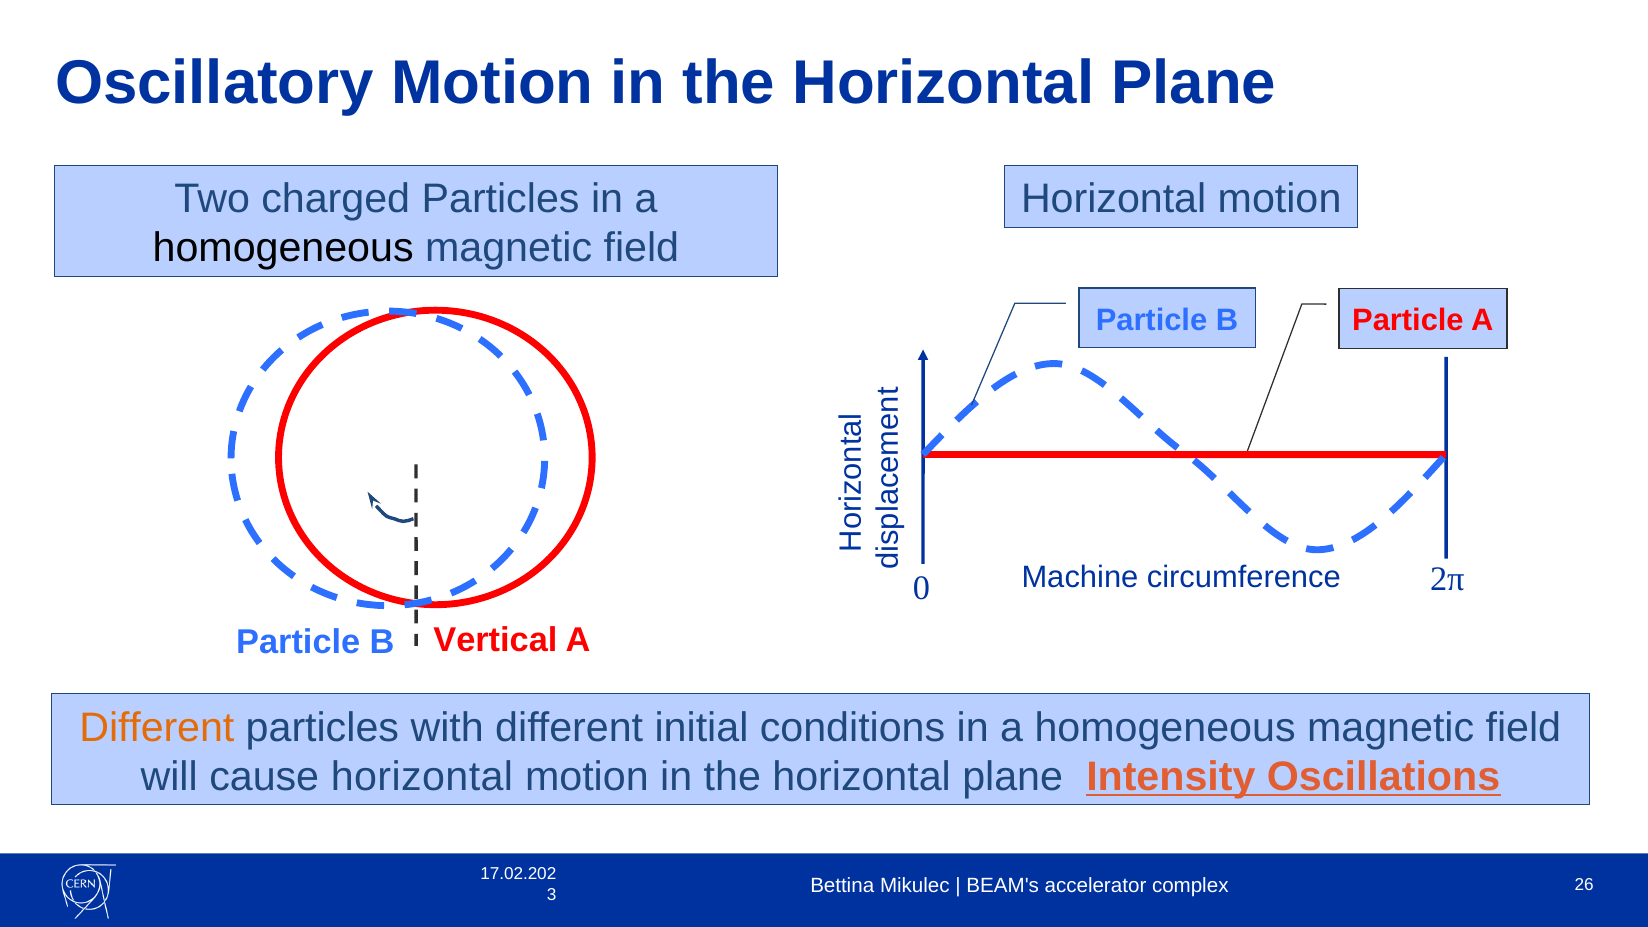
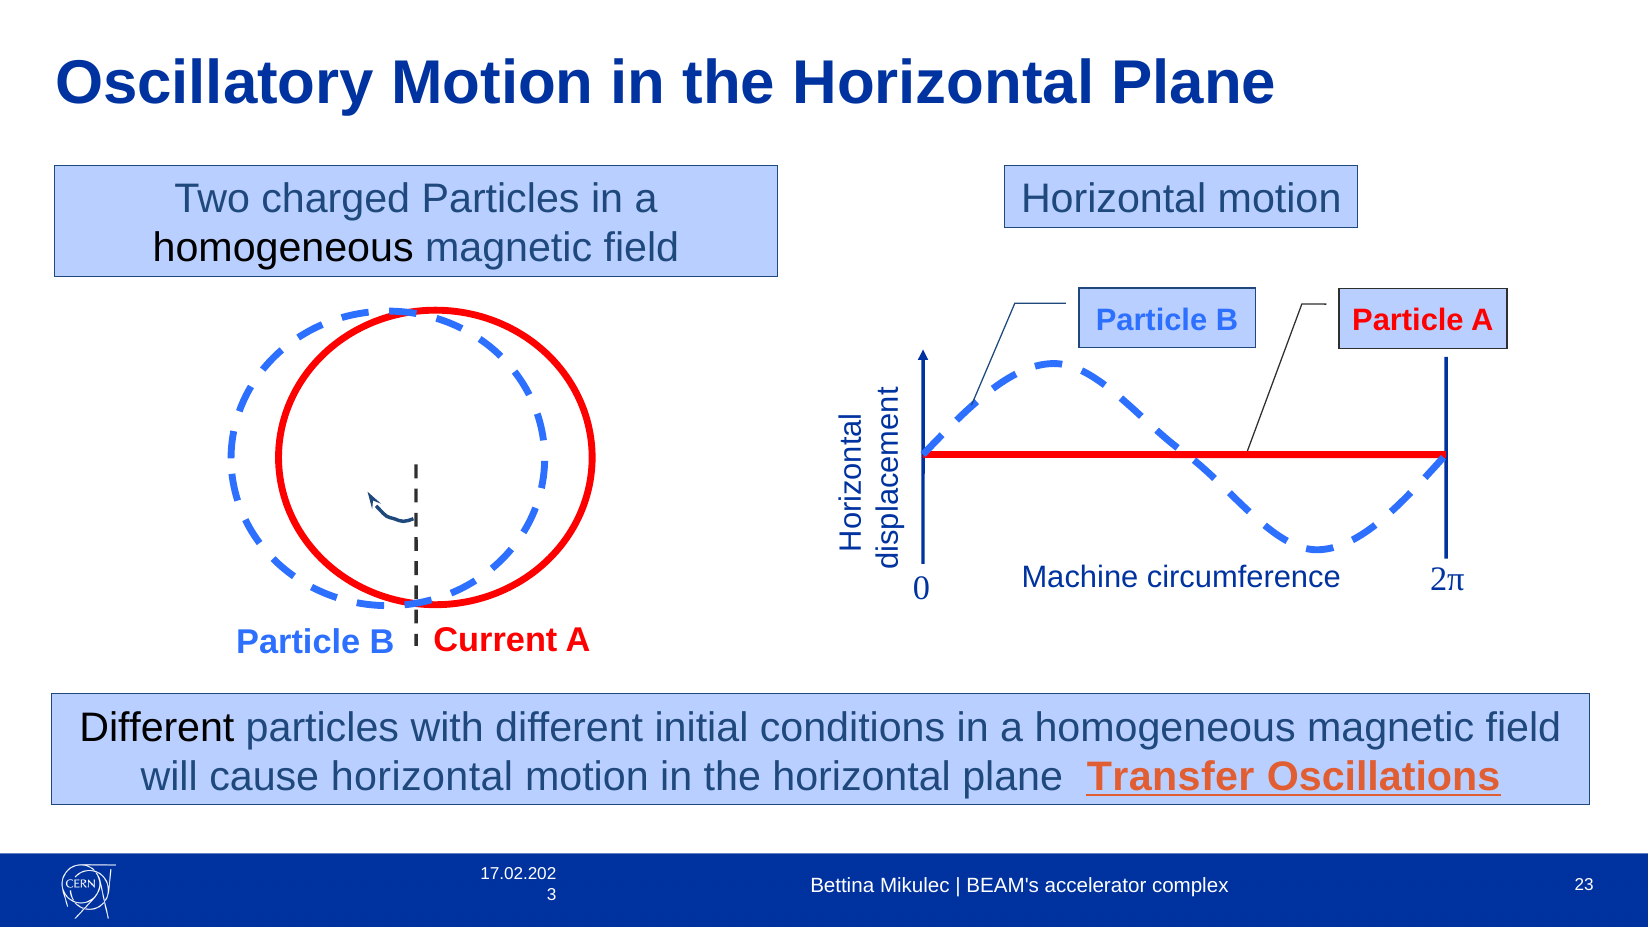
Vertical: Vertical -> Current
Different at (157, 727) colour: orange -> black
Intensity: Intensity -> Transfer
26: 26 -> 23
